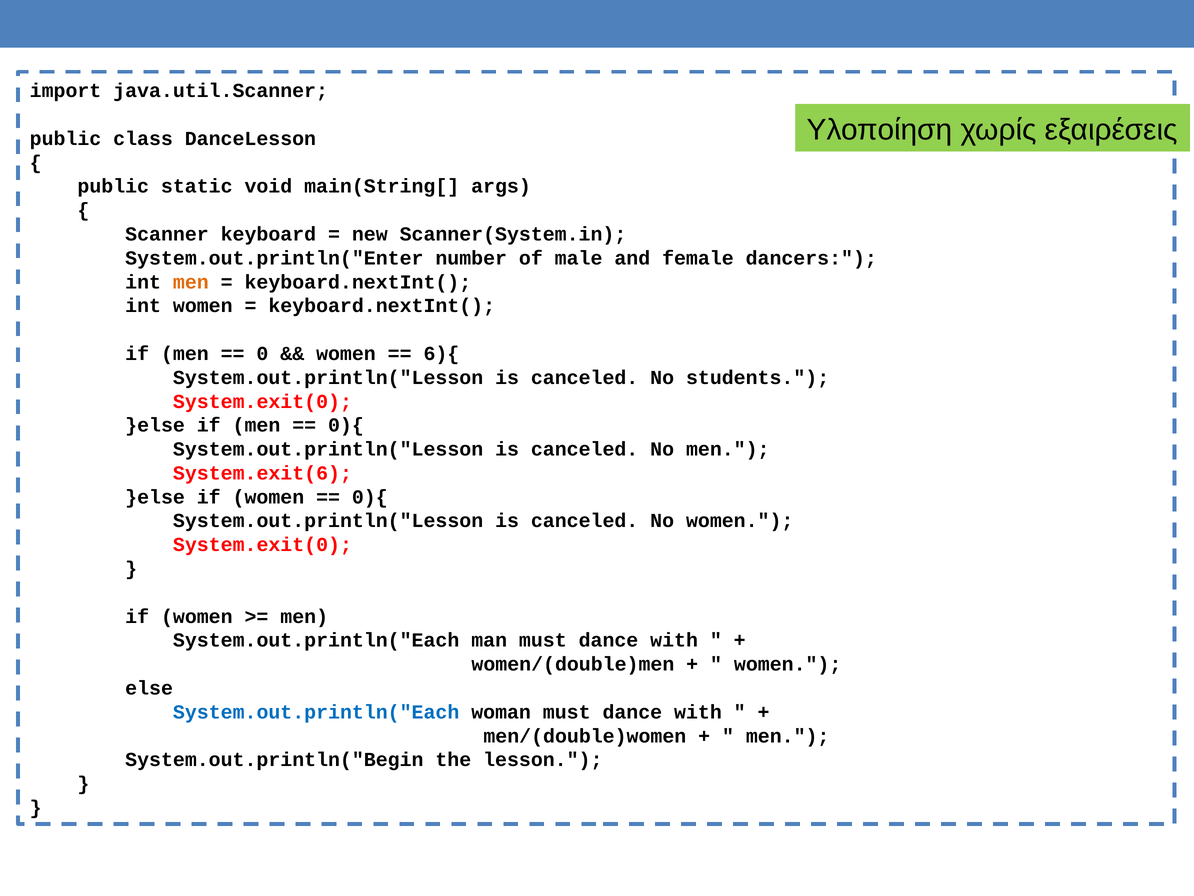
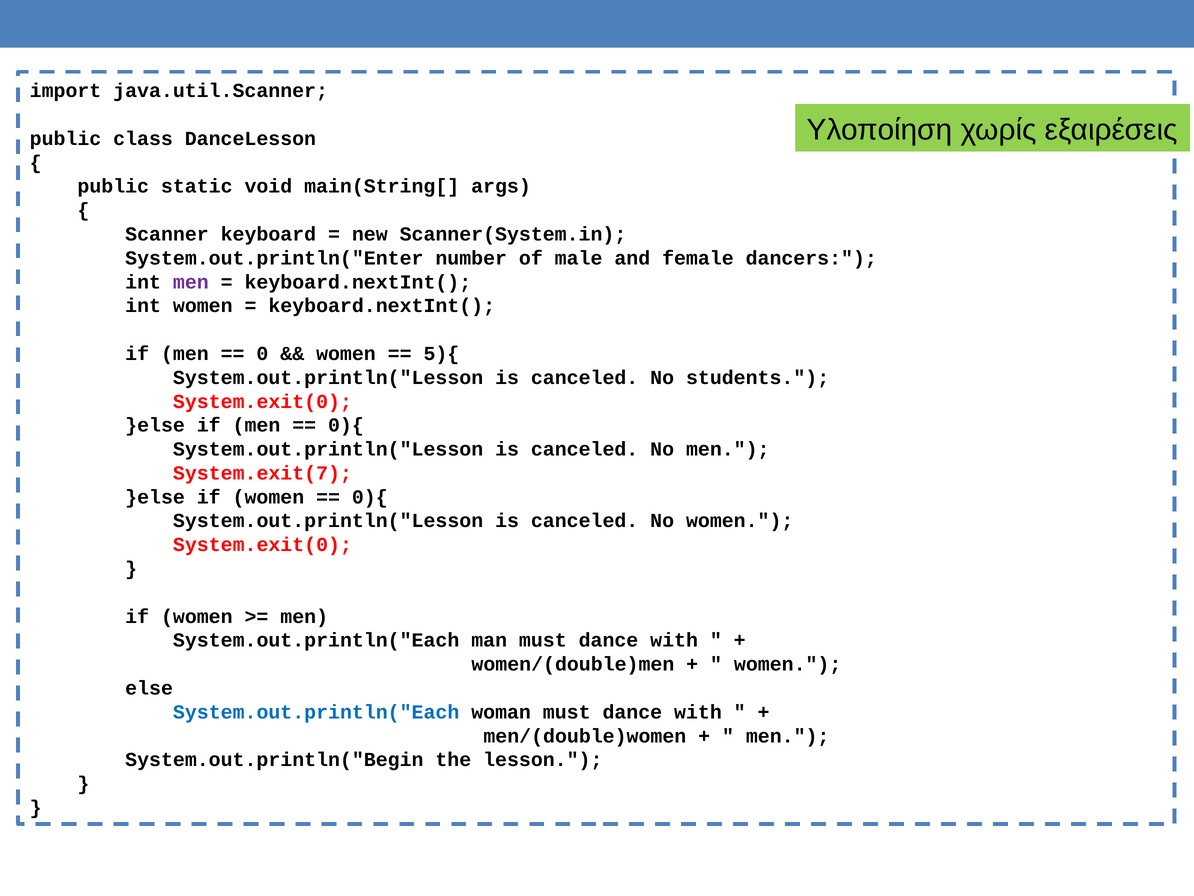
men at (191, 282) colour: orange -> purple
6){: 6){ -> 5){
System.exit(6: System.exit(6 -> System.exit(7
